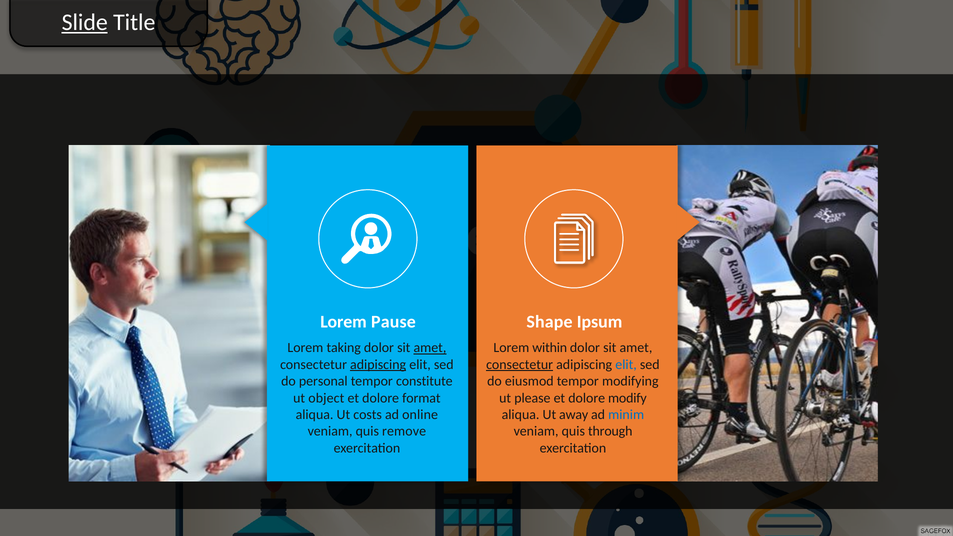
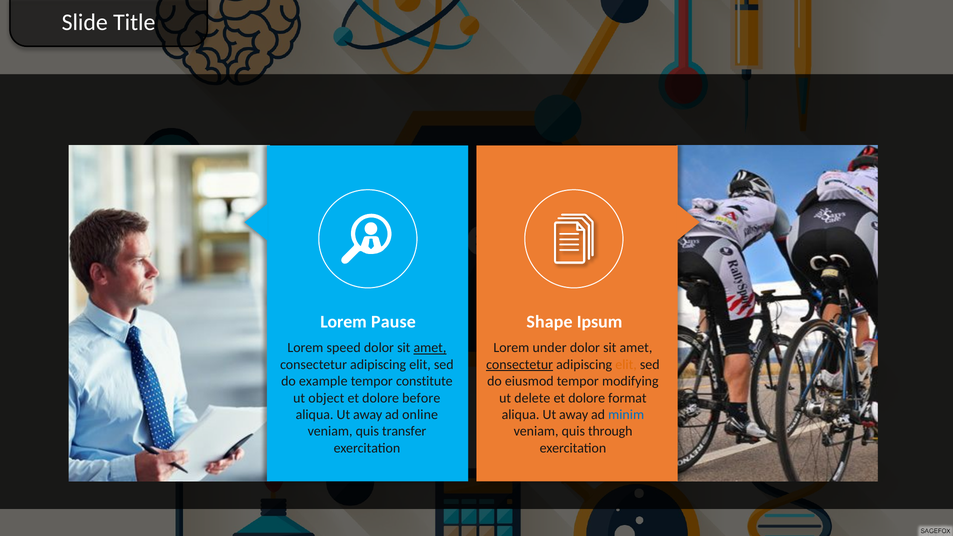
Slide underline: present -> none
taking: taking -> speed
within: within -> under
adipiscing at (378, 365) underline: present -> none
elit at (626, 365) colour: blue -> orange
personal: personal -> example
format: format -> before
please: please -> delete
modify: modify -> format
costs at (368, 415): costs -> away
remove: remove -> transfer
